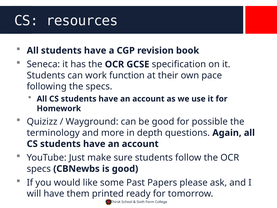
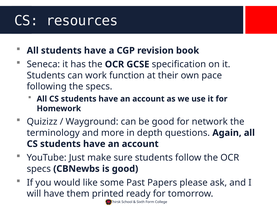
possible: possible -> network
